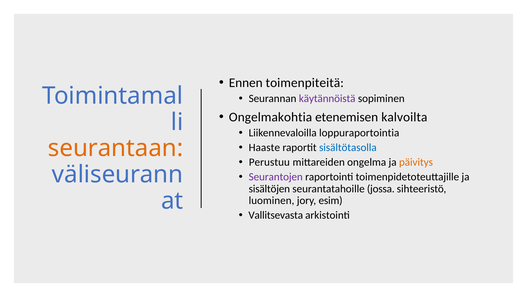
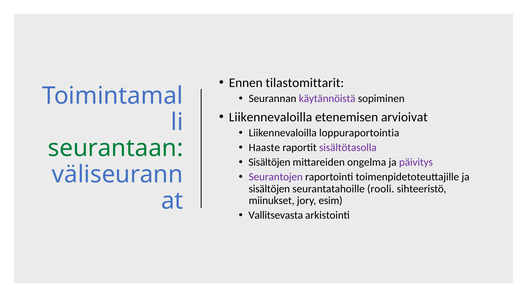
toimenpiteitä: toimenpiteitä -> tilastomittarit
Ongelmakohtia at (271, 117): Ongelmakohtia -> Liikennevaloilla
kalvoilta: kalvoilta -> arvioivat
seurantaan colour: orange -> green
sisältötasolla colour: blue -> purple
Perustuu at (269, 162): Perustuu -> Sisältöjen
päivitys colour: orange -> purple
jossa: jossa -> rooli
luominen: luominen -> miinukset
